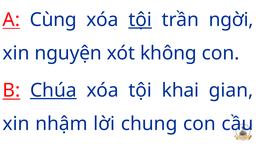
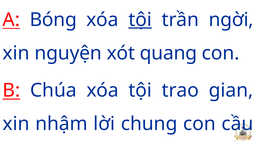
Cùng: Cùng -> Bóng
không: không -> quang
Chúa underline: present -> none
khai: khai -> trao
